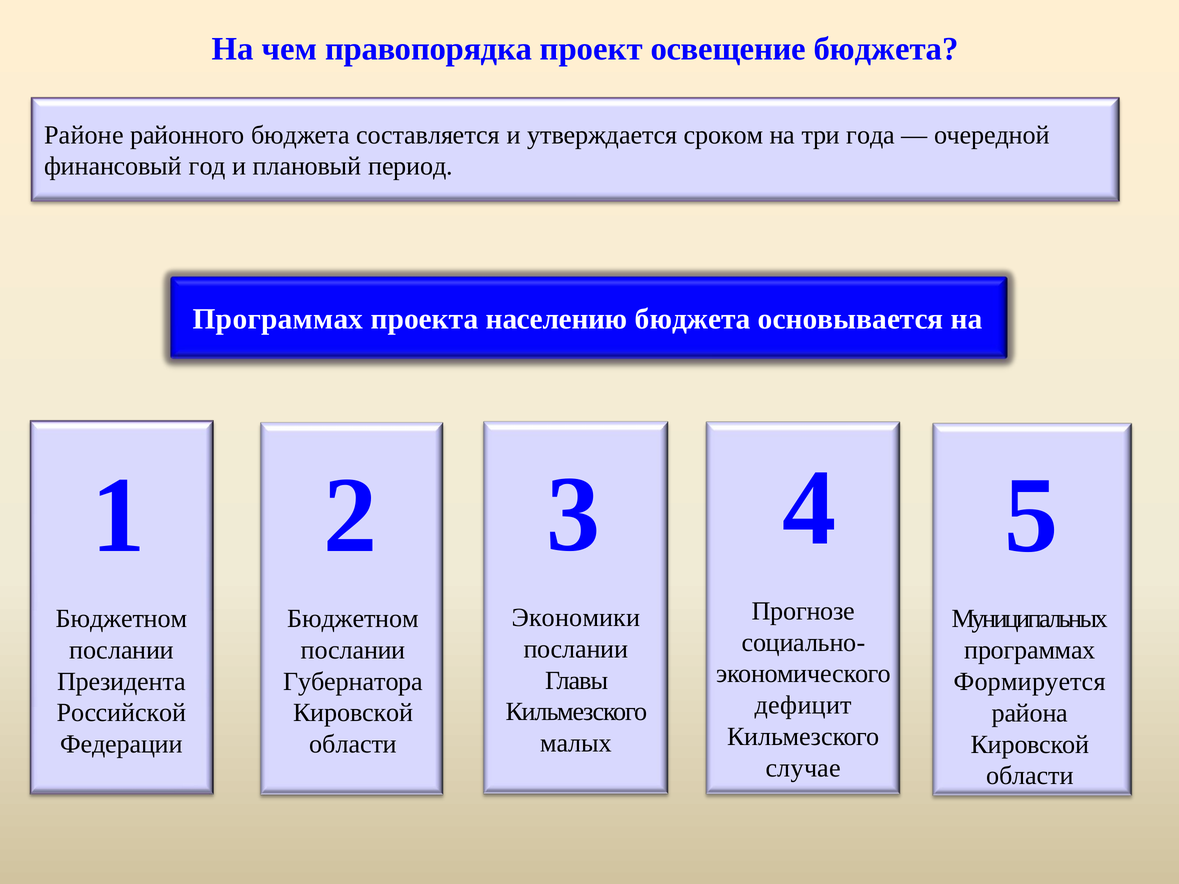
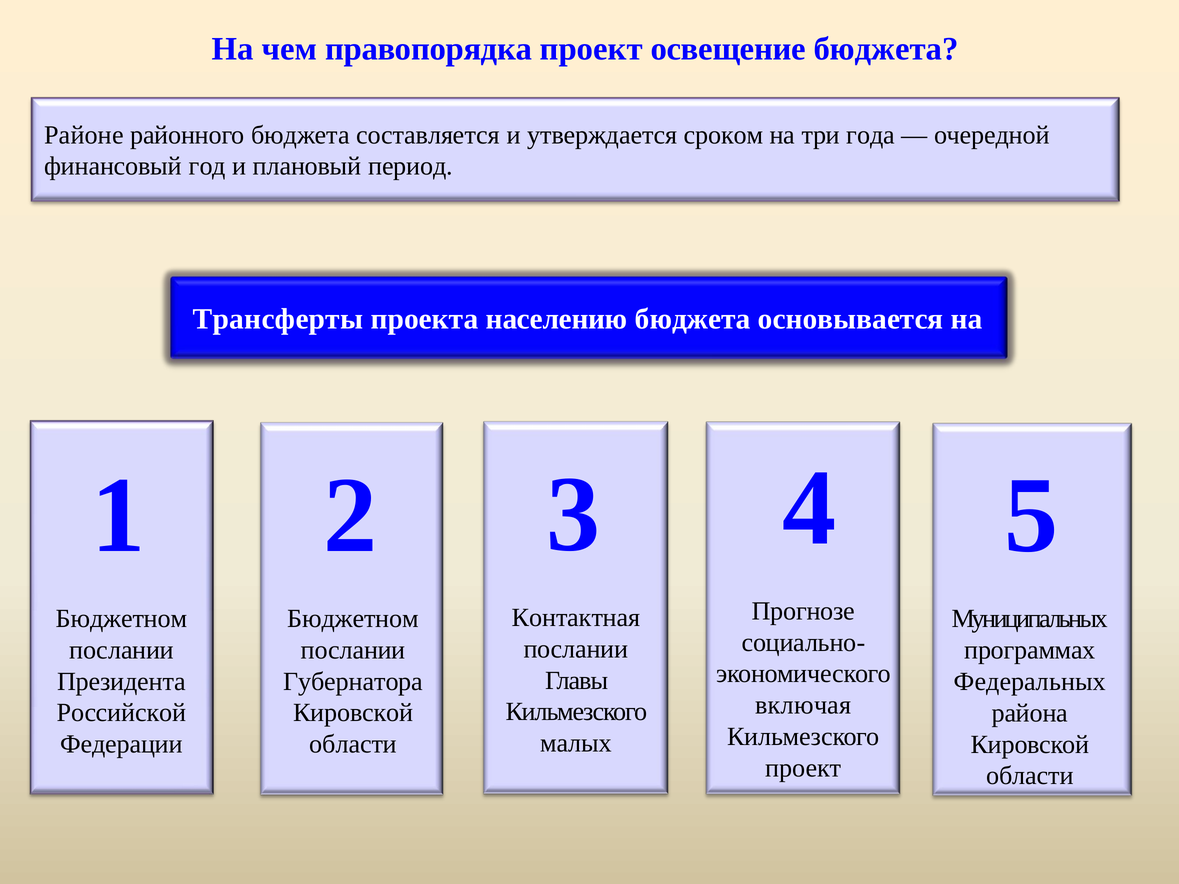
Программах at (278, 319): Программах -> Трансферты
Экономики: Экономики -> Контактная
Формируется: Формируется -> Федеральных
дефицит: дефицит -> включая
случае at (803, 768): случае -> проект
